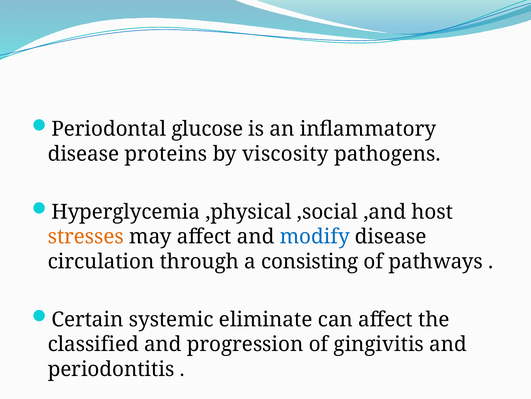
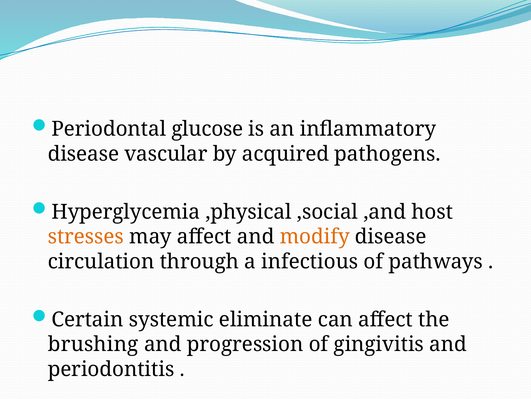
proteins: proteins -> vascular
viscosity: viscosity -> acquired
modify colour: blue -> orange
consisting: consisting -> infectious
classified: classified -> brushing
